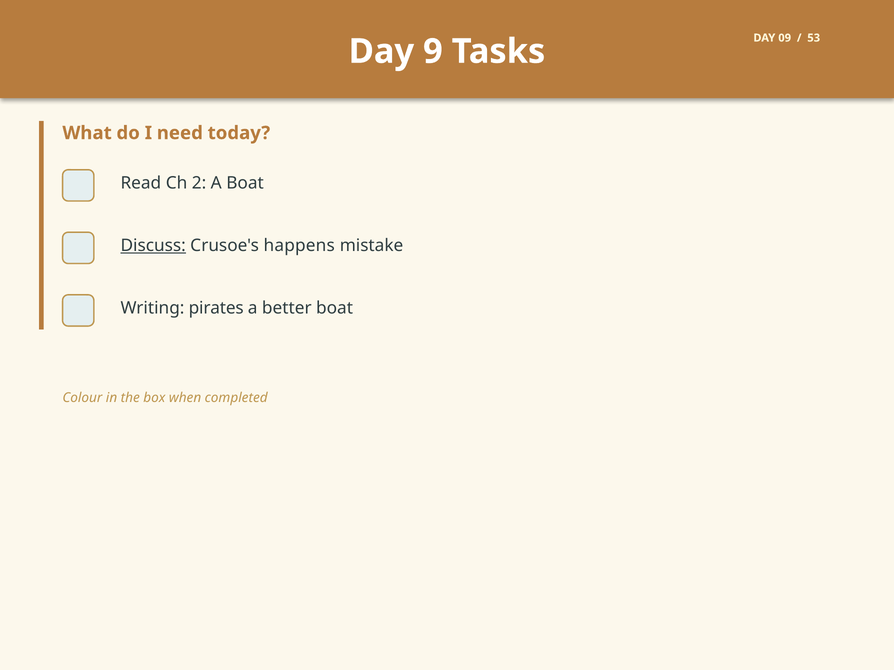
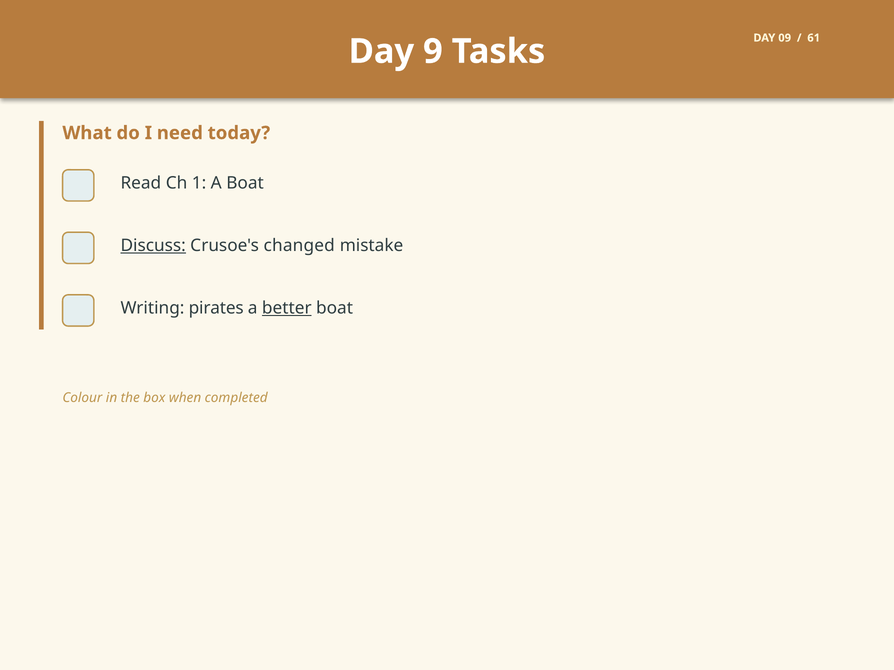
53: 53 -> 61
2: 2 -> 1
happens: happens -> changed
better underline: none -> present
